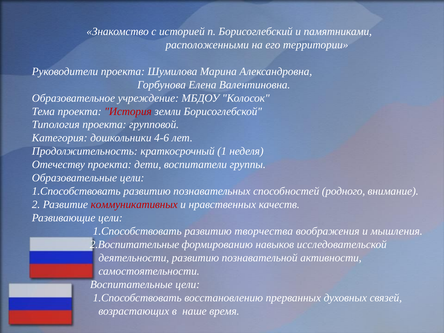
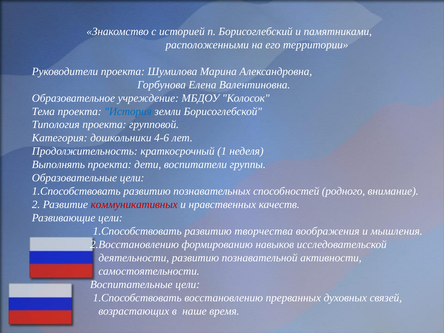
История colour: red -> blue
Отечеству: Отечеству -> Выполнять
2.Воспитательные: 2.Воспитательные -> 2.Восстановлению
